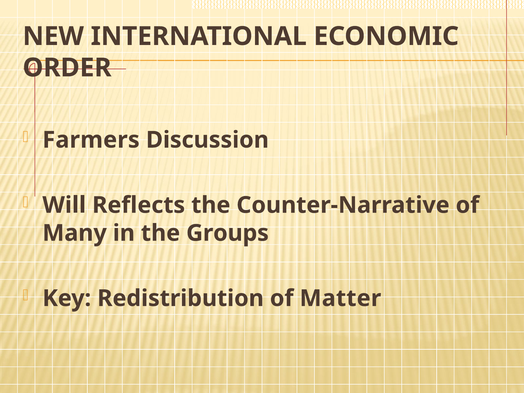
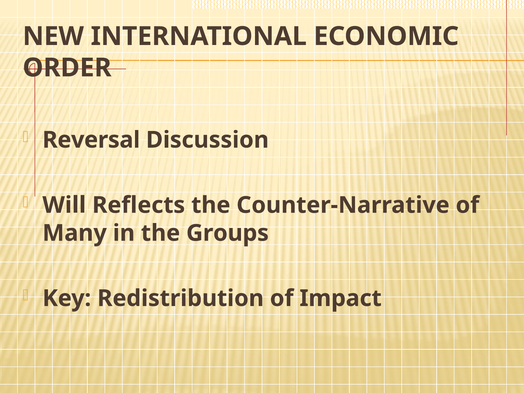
Farmers: Farmers -> Reversal
Matter: Matter -> Impact
